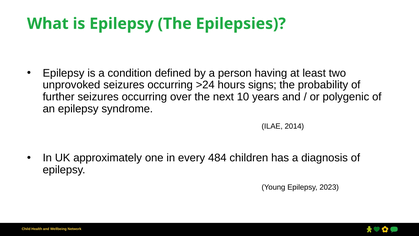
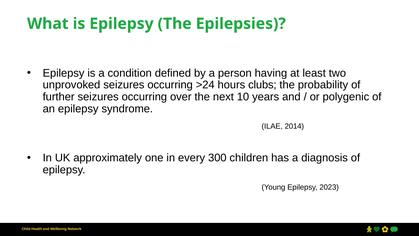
signs: signs -> clubs
484: 484 -> 300
